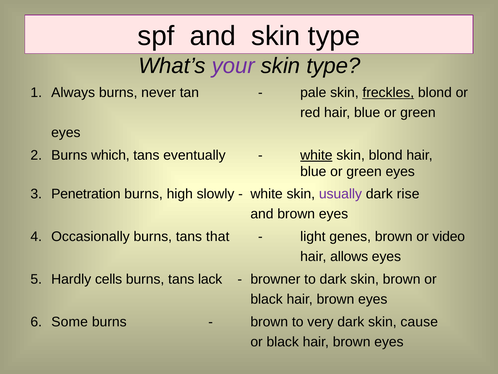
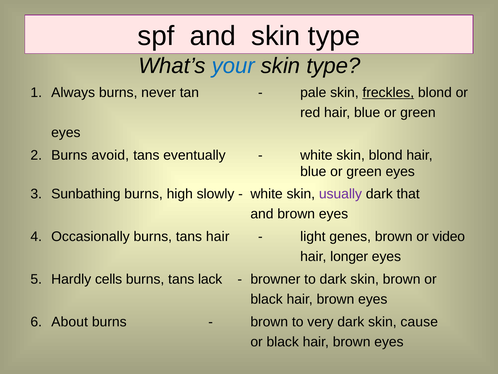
your colour: purple -> blue
which: which -> avoid
white at (316, 155) underline: present -> none
Penetration: Penetration -> Sunbathing
rise: rise -> that
tans that: that -> hair
allows: allows -> longer
Some: Some -> About
